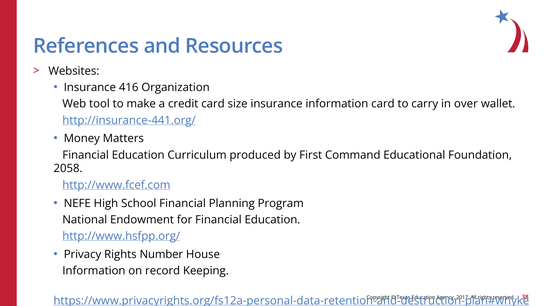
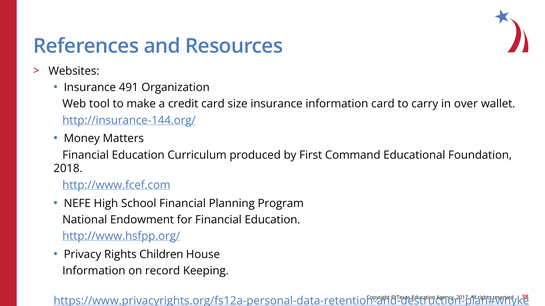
416: 416 -> 491
http://insurance-441.org/: http://insurance-441.org/ -> http://insurance-144.org/
2058: 2058 -> 2018
Number: Number -> Children
